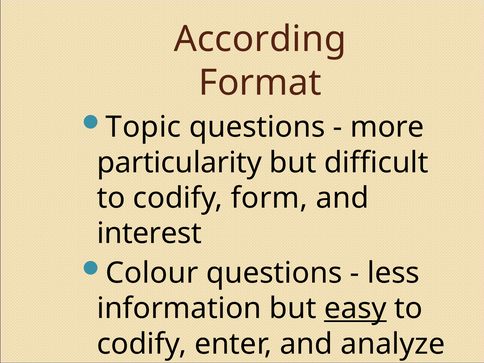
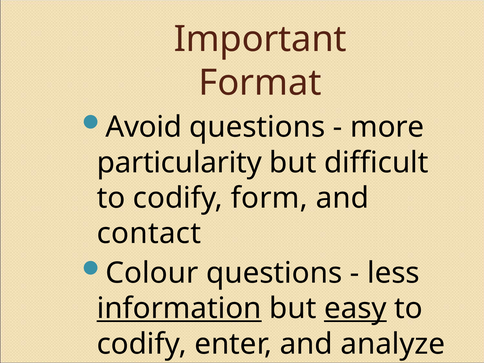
According: According -> Important
Topic: Topic -> Avoid
interest: interest -> contact
information underline: none -> present
